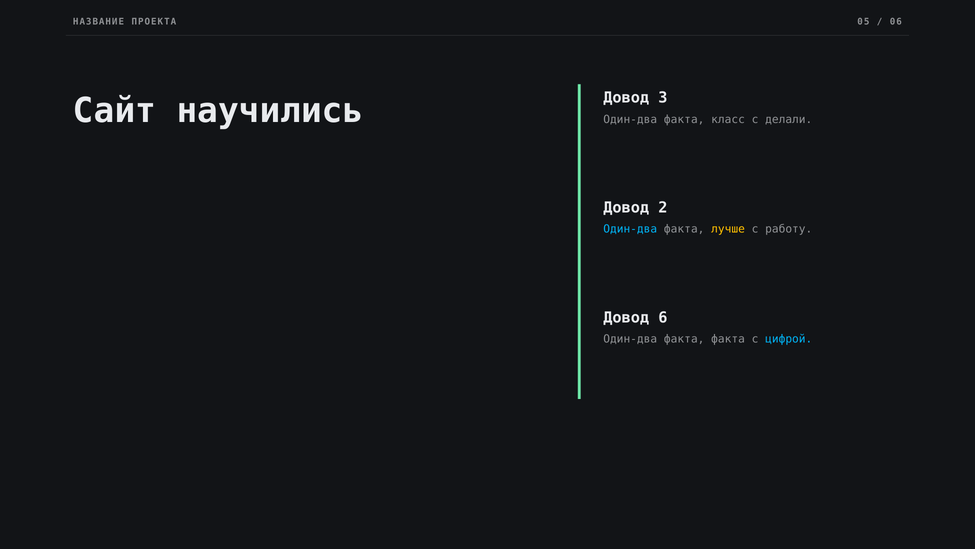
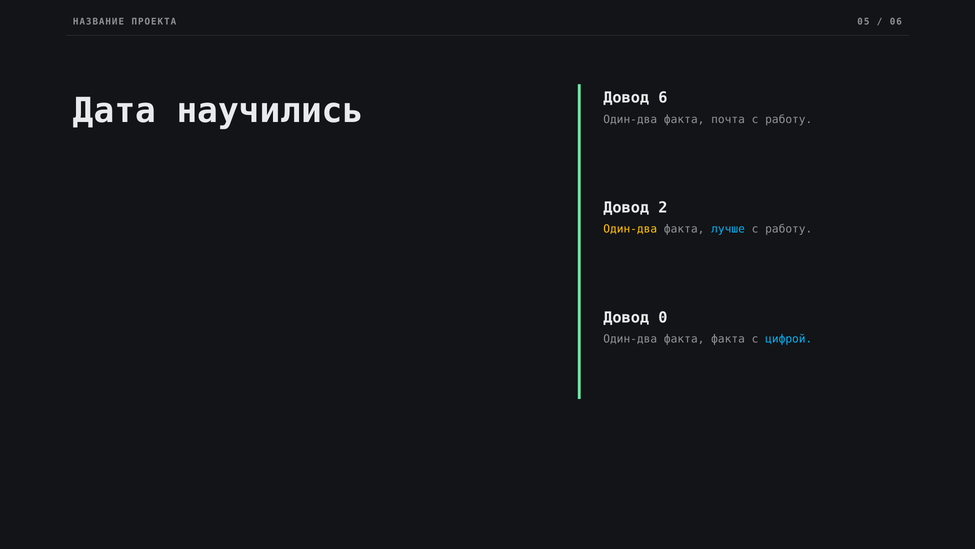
Сайт: Сайт -> Дата
3: 3 -> 6
класс: класс -> почта
делали at (789, 119): делали -> работу
Один-два at (630, 229) colour: light blue -> yellow
лучше colour: yellow -> light blue
6: 6 -> 0
